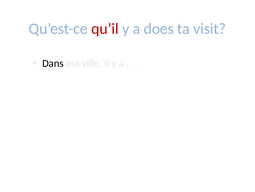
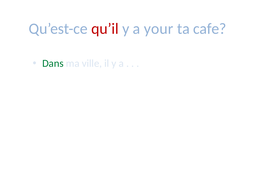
does: does -> your
visit: visit -> cafe
Dans colour: black -> green
